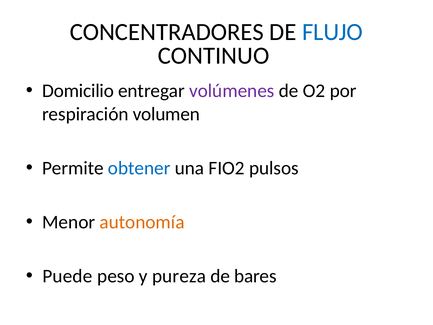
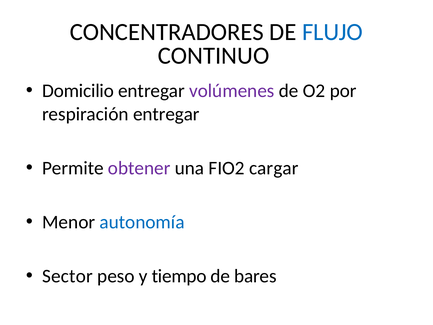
respiración volumen: volumen -> entregar
obtener colour: blue -> purple
pulsos: pulsos -> cargar
autonomía colour: orange -> blue
Puede: Puede -> Sector
pureza: pureza -> tiempo
